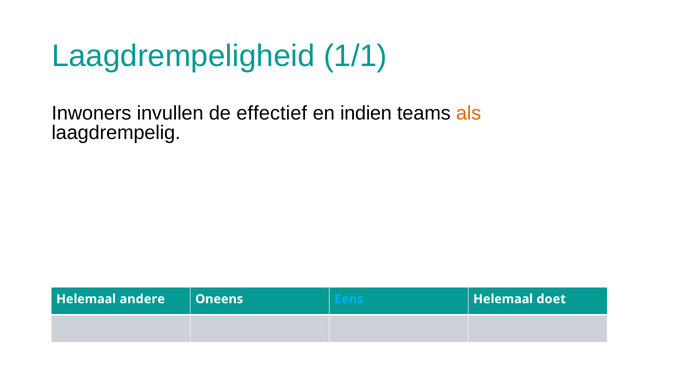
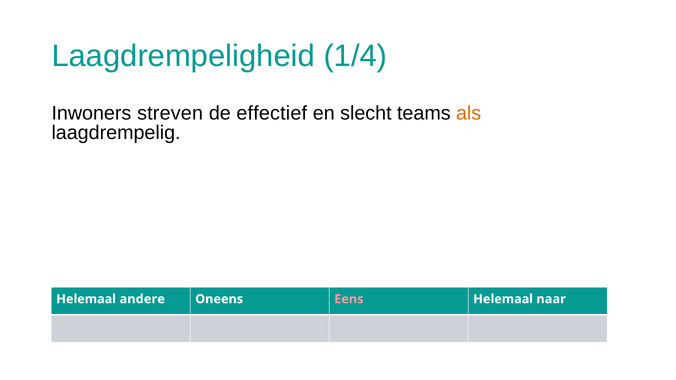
1/1: 1/1 -> 1/4
invullen: invullen -> streven
indien: indien -> slecht
Eens colour: light blue -> pink
doet: doet -> naar
